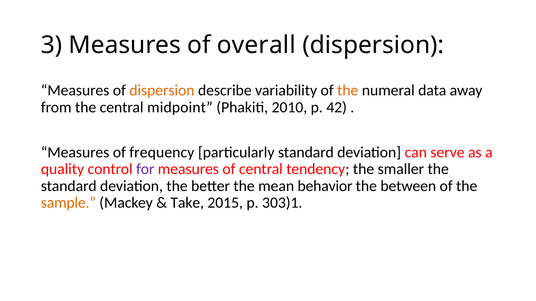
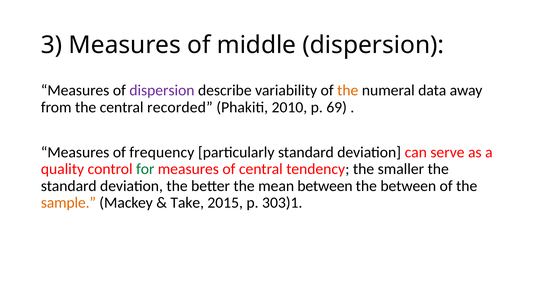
overall: overall -> middle
dispersion at (162, 91) colour: orange -> purple
midpoint: midpoint -> recorded
42: 42 -> 69
for colour: purple -> green
mean behavior: behavior -> between
